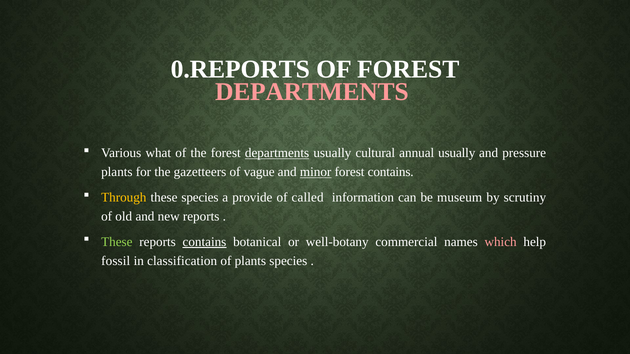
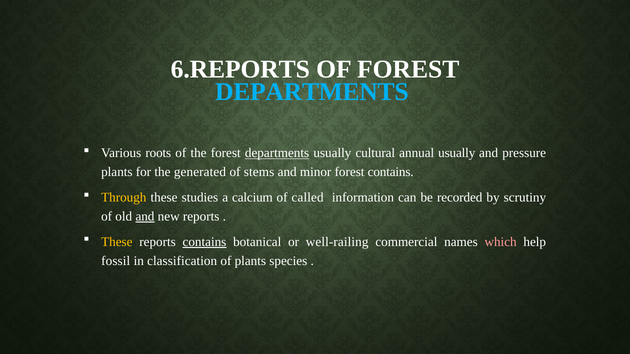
0.REPORTS: 0.REPORTS -> 6.REPORTS
DEPARTMENTS at (312, 92) colour: pink -> light blue
what: what -> roots
gazetteers: gazetteers -> generated
vague: vague -> stems
minor underline: present -> none
these species: species -> studies
provide: provide -> calcium
museum: museum -> recorded
and at (145, 217) underline: none -> present
These at (117, 242) colour: light green -> yellow
well-botany: well-botany -> well-railing
